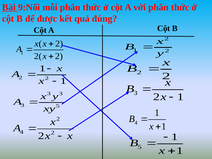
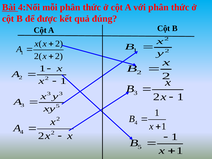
9:Nối: 9:Nối -> 4:Nối
